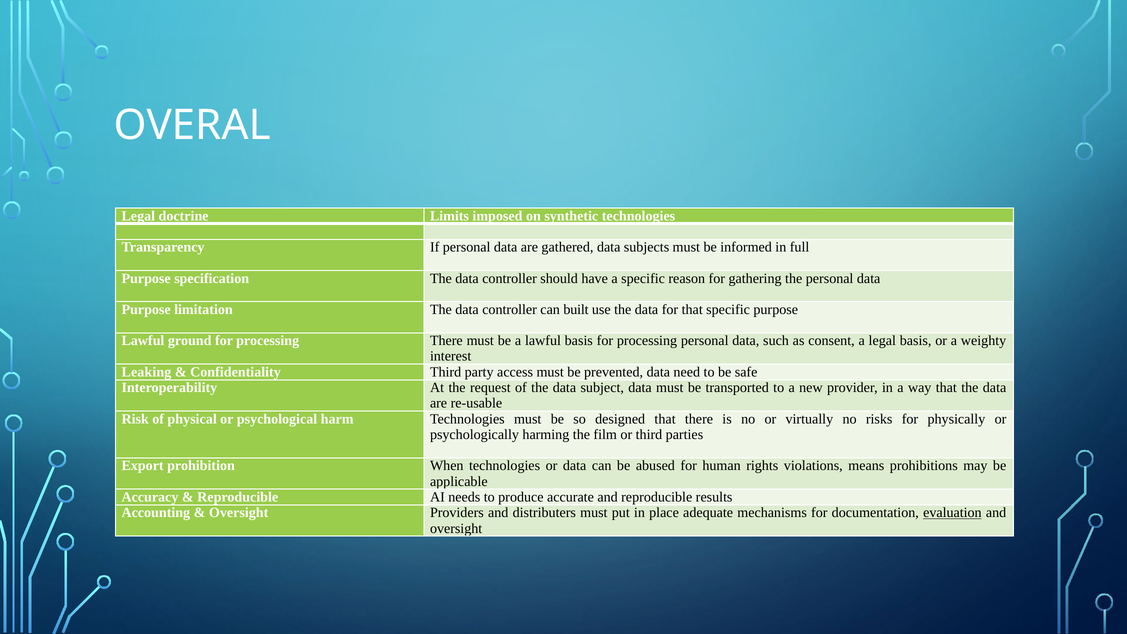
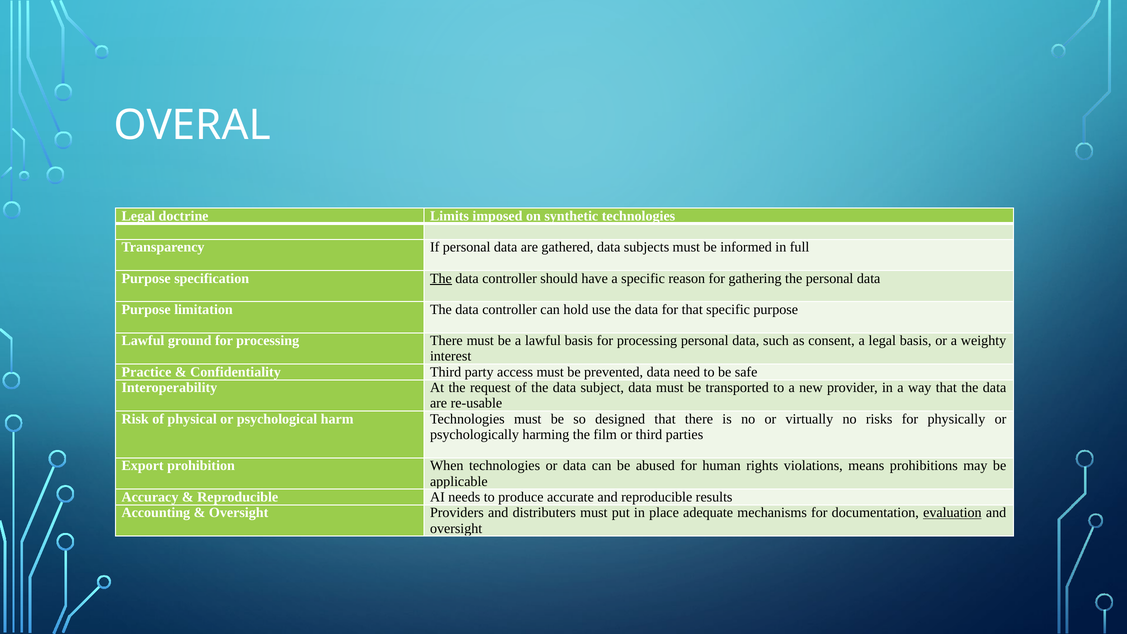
The at (441, 278) underline: none -> present
built: built -> hold
Leaking: Leaking -> Practice
